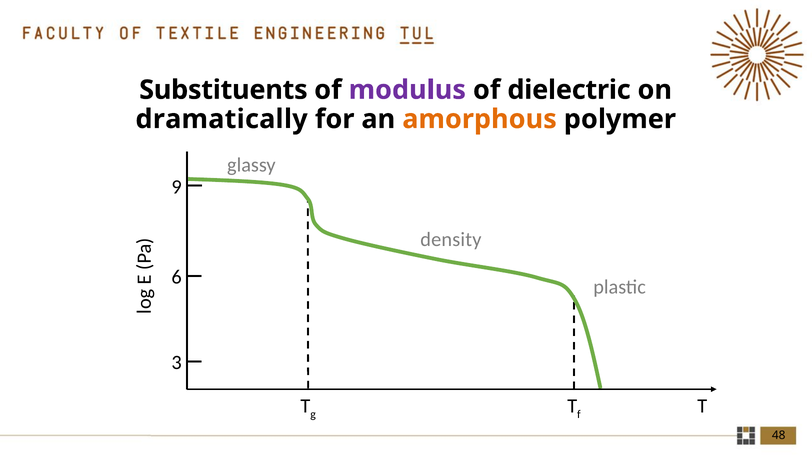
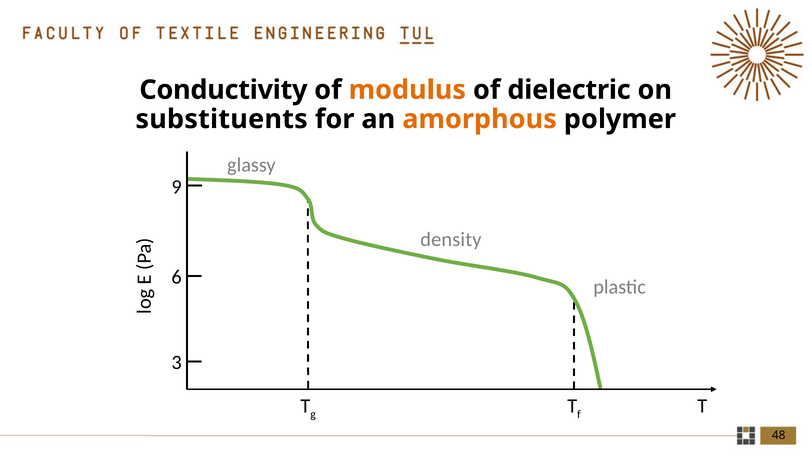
Substituents: Substituents -> Conductivity
modulus colour: purple -> orange
dramatically: dramatically -> substituents
